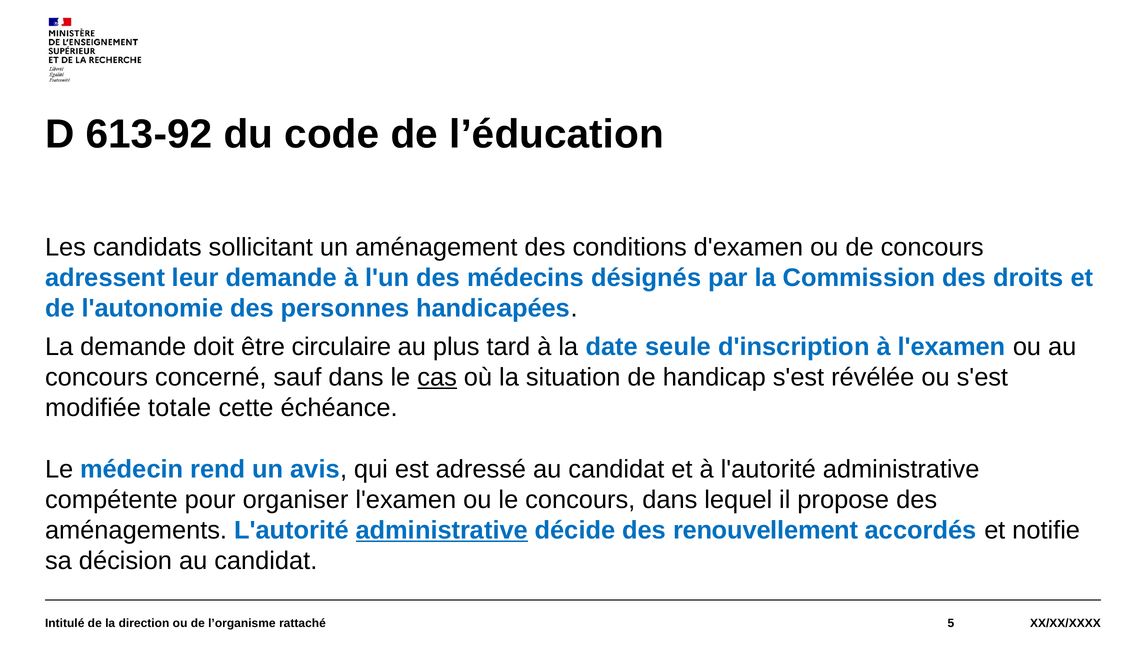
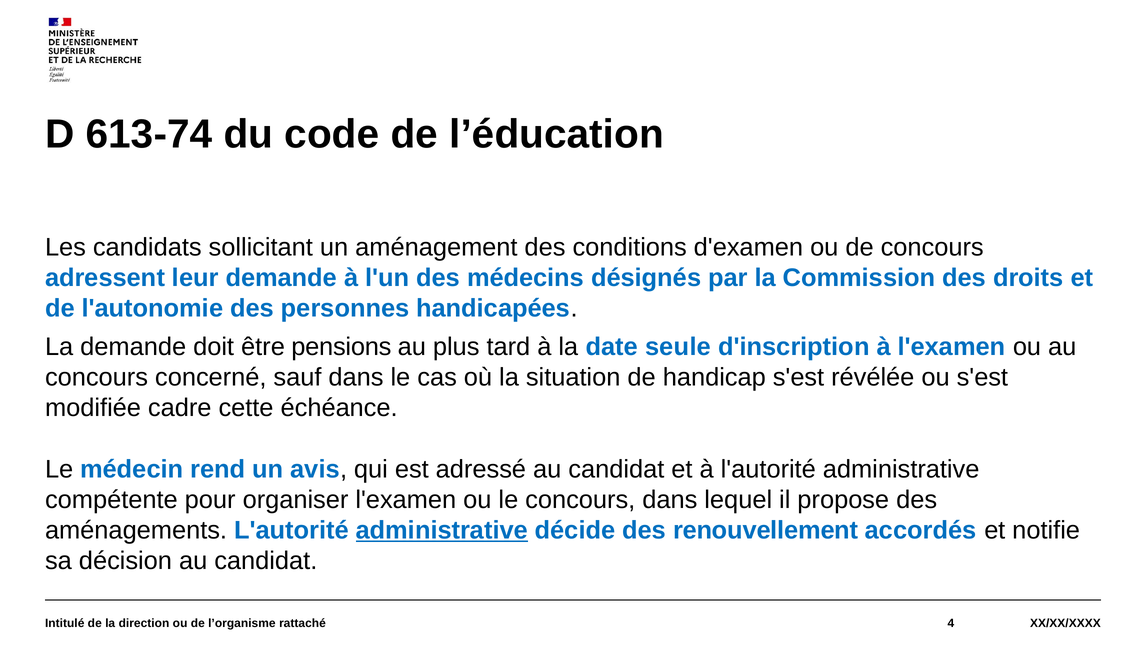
613-92: 613-92 -> 613-74
circulaire: circulaire -> pensions
cas underline: present -> none
totale: totale -> cadre
5: 5 -> 4
